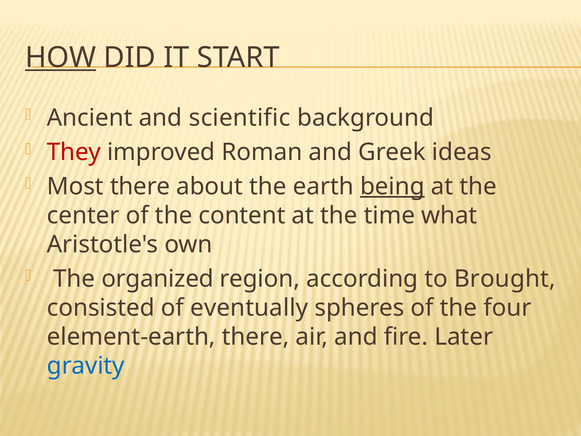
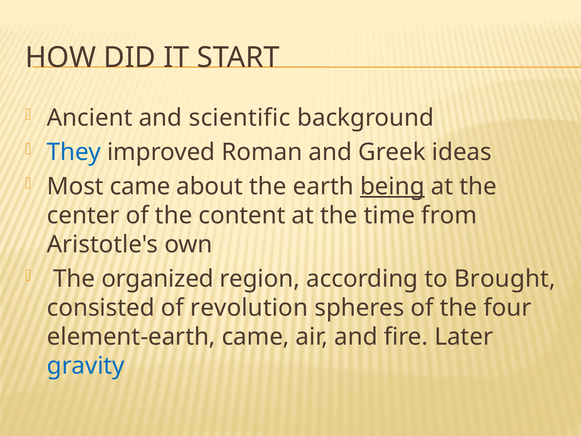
HOW underline: present -> none
They colour: red -> blue
Most there: there -> came
what: what -> from
eventually: eventually -> revolution
element-earth there: there -> came
